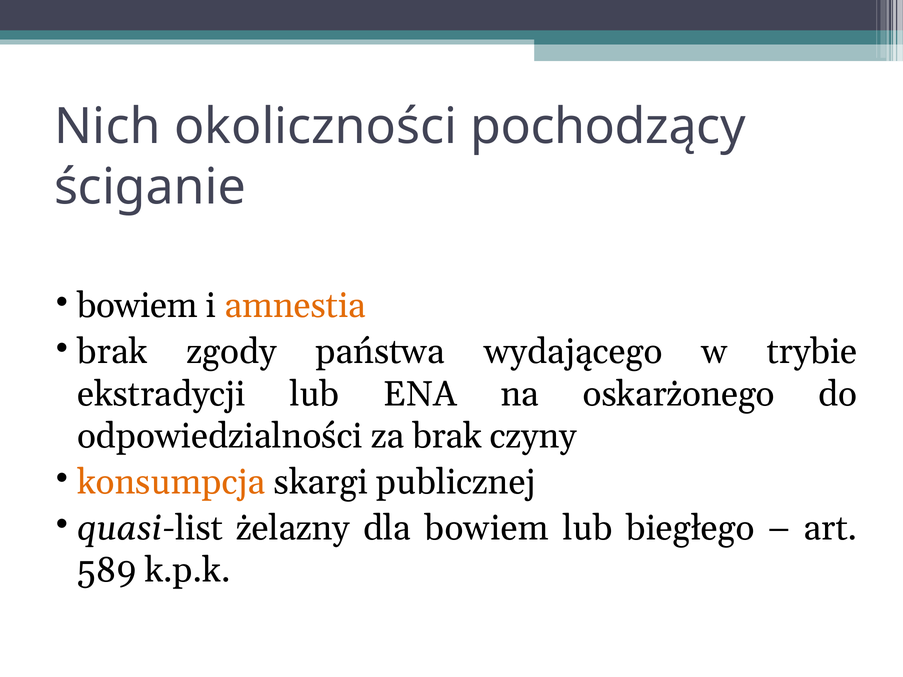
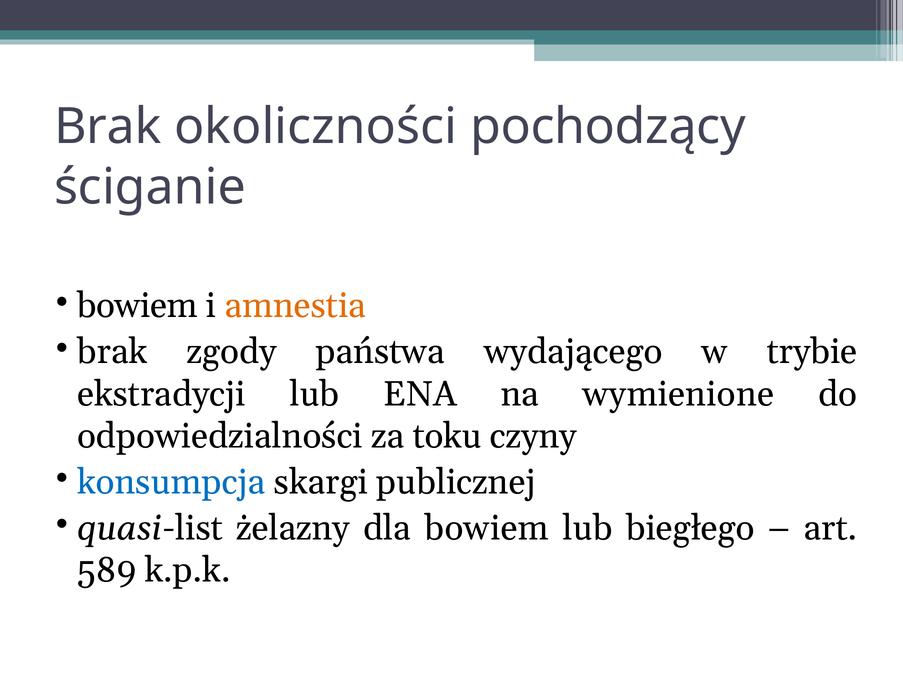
Nich at (107, 127): Nich -> Brak
oskarżonego: oskarżonego -> wymienione
za brak: brak -> toku
konsumpcja colour: orange -> blue
